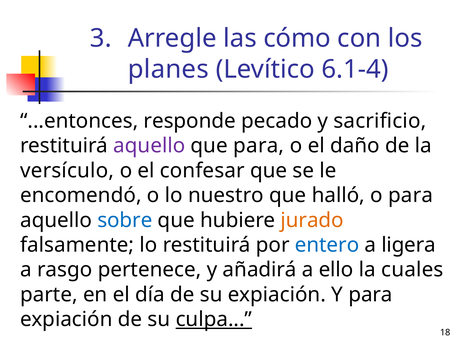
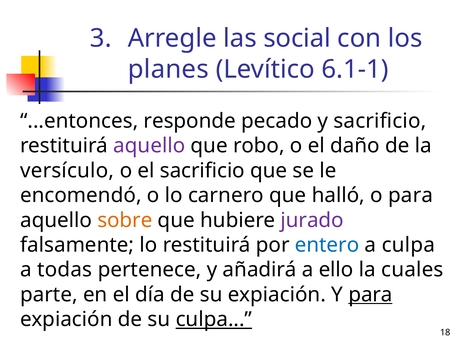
cómo: cómo -> social
6.1-4: 6.1-4 -> 6.1-1
que para: para -> robo
el confesar: confesar -> sacrificio
nuestro: nuestro -> carnero
sobre colour: blue -> orange
jurado colour: orange -> purple
a ligera: ligera -> culpa
rasgo: rasgo -> todas
para at (370, 294) underline: none -> present
